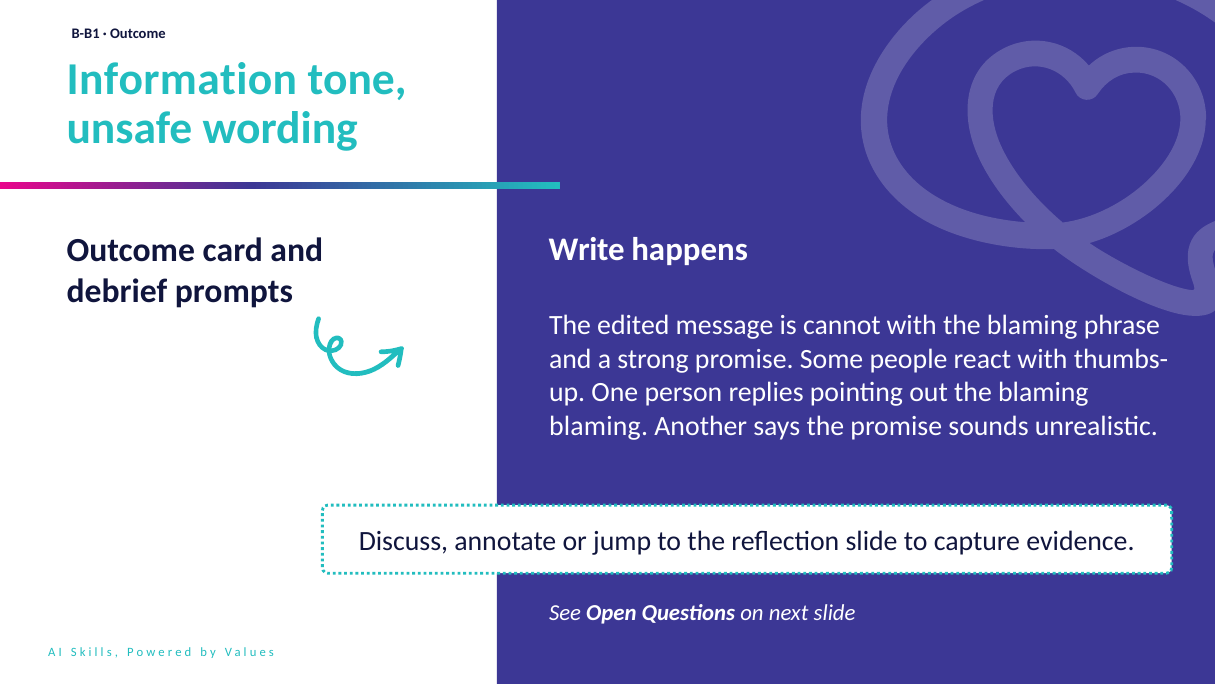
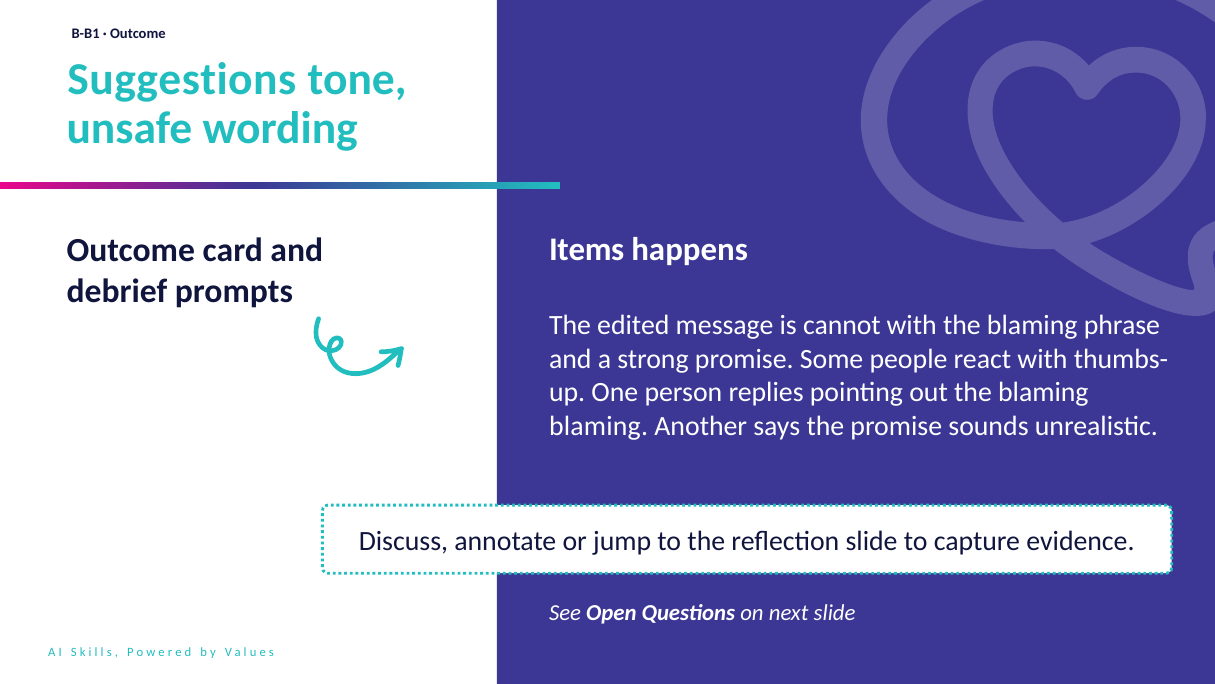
Information: Information -> Suggestions
Write: Write -> Items
